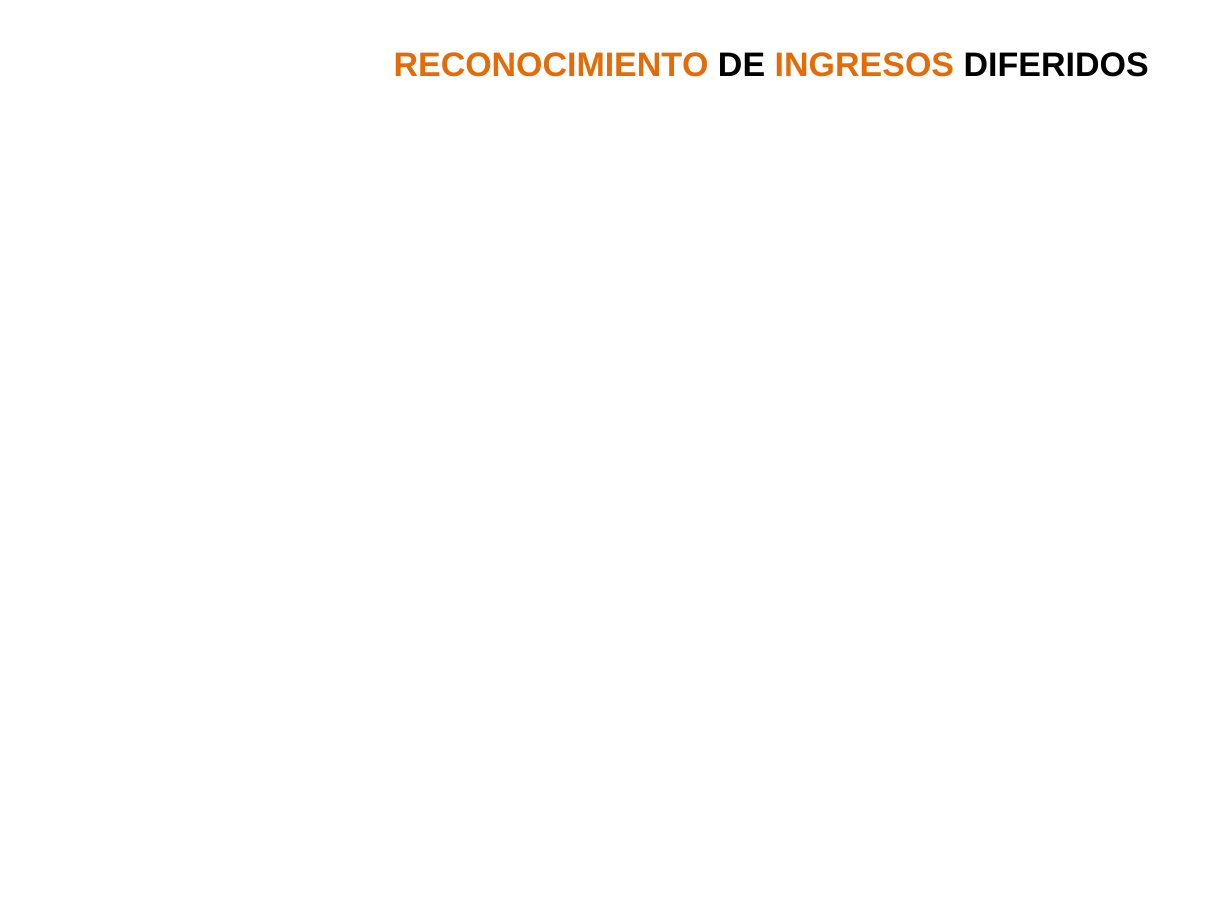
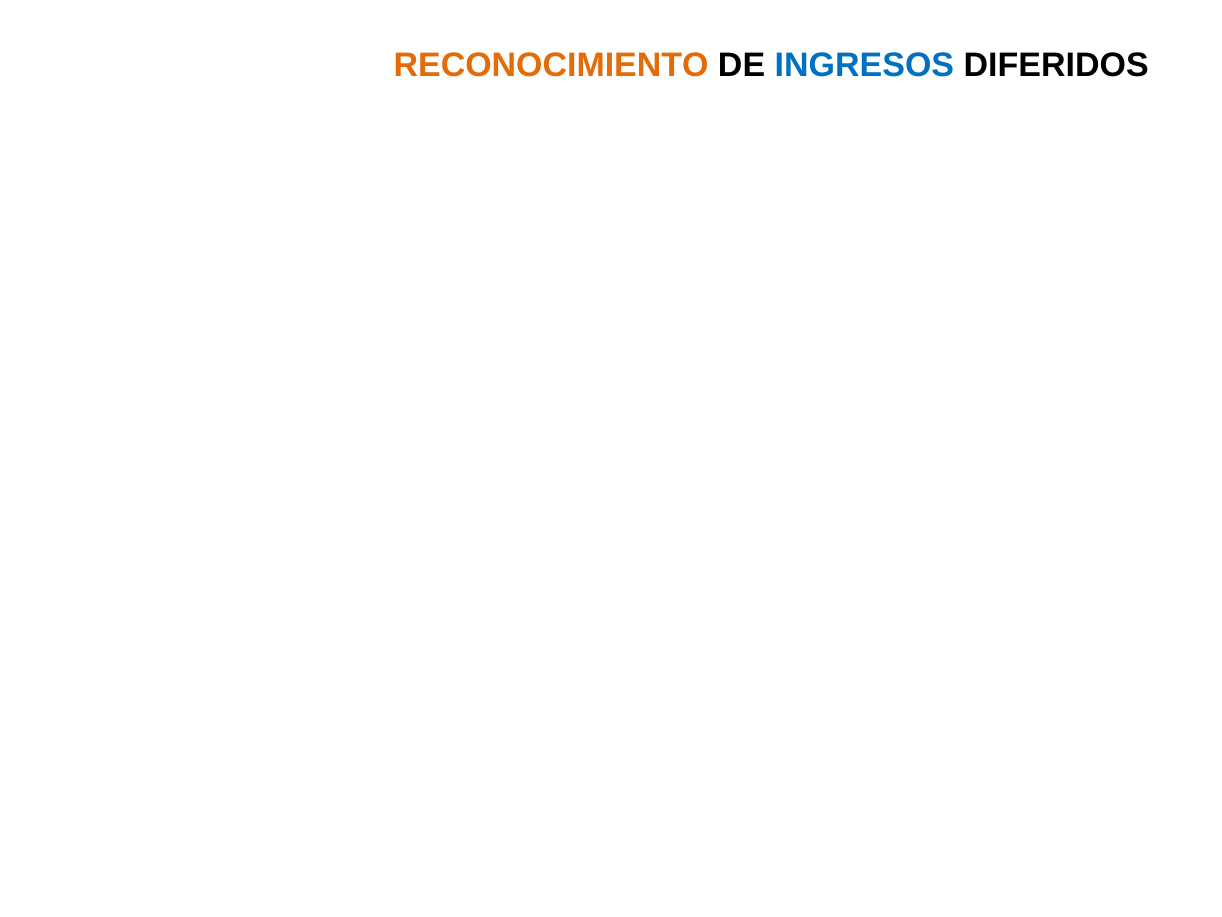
INGRESOS colour: orange -> blue
